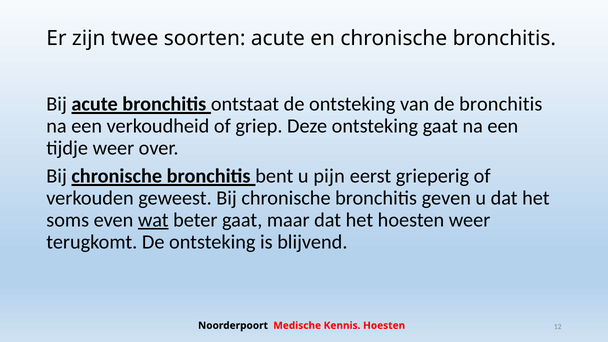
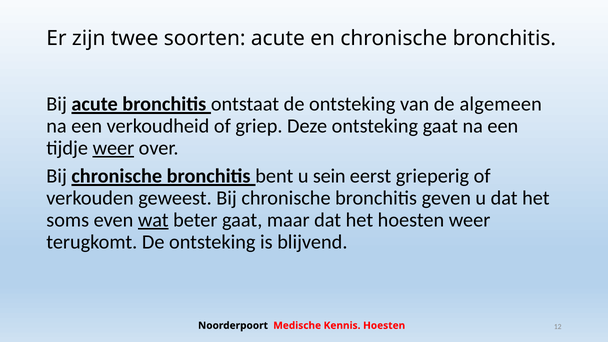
de bronchitis: bronchitis -> algemeen
weer at (113, 148) underline: none -> present
pijn: pijn -> sein
